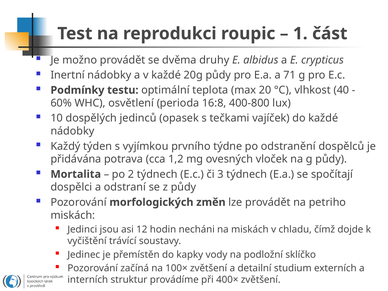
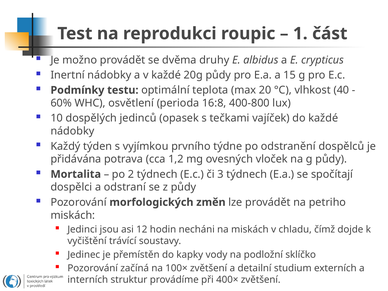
71: 71 -> 15
